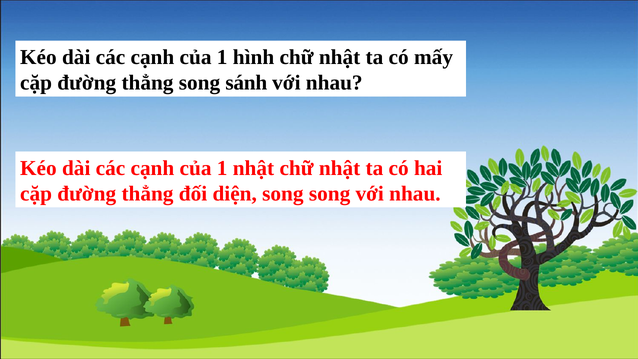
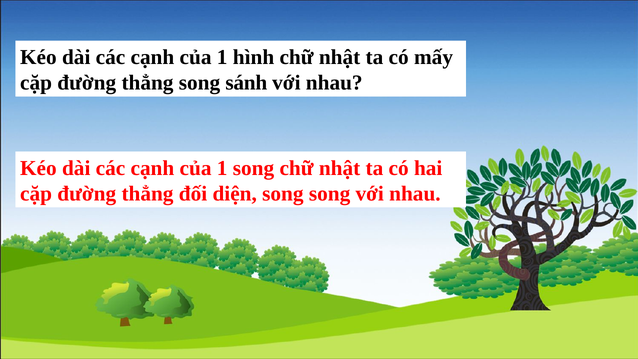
1 nhật: nhật -> song
